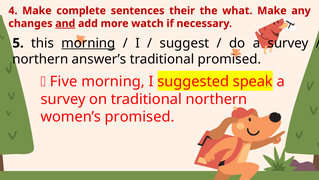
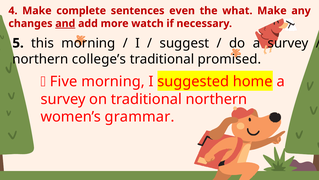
their: their -> even
morning at (88, 43) underline: present -> none
answer’s: answer’s -> college’s
speak: speak -> home
women’s promised: promised -> grammar
